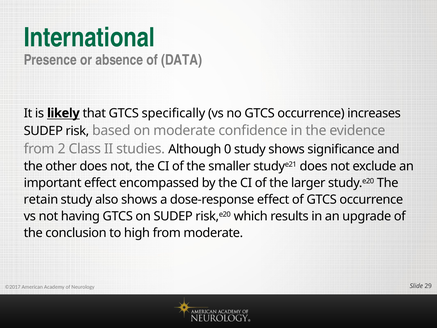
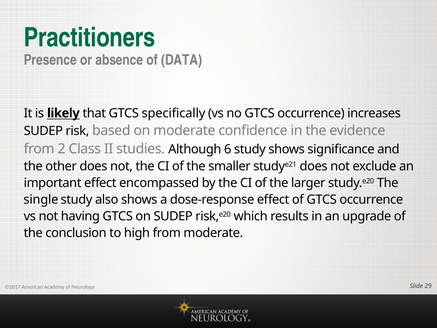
International: International -> Practitioners
0: 0 -> 6
retain: retain -> single
